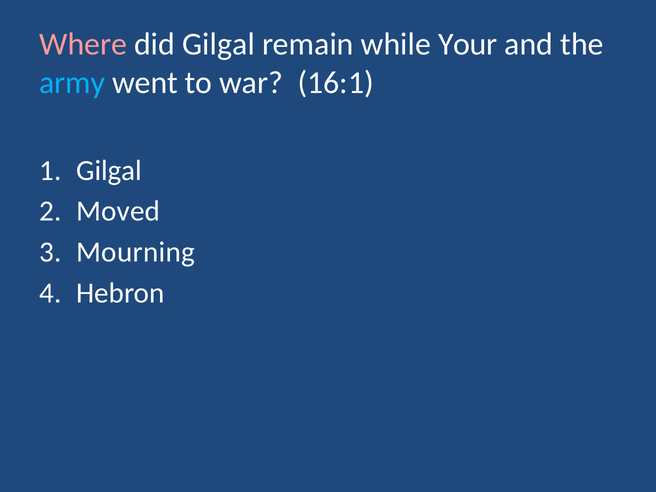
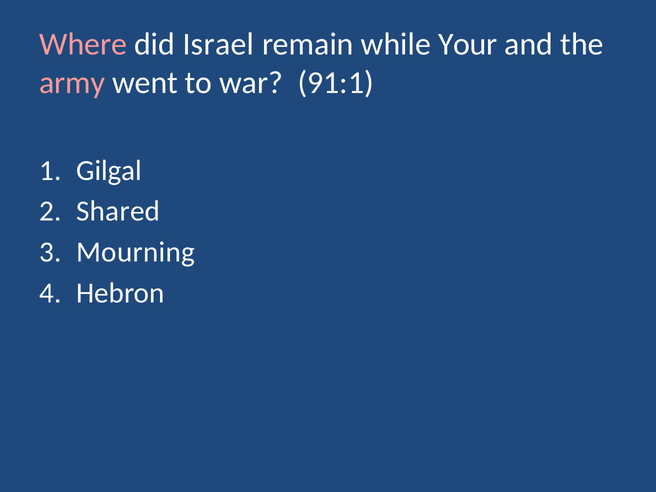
did Gilgal: Gilgal -> Israel
army colour: light blue -> pink
16:1: 16:1 -> 91:1
Moved: Moved -> Shared
